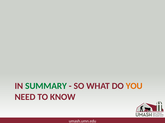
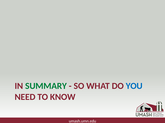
YOU colour: orange -> blue
